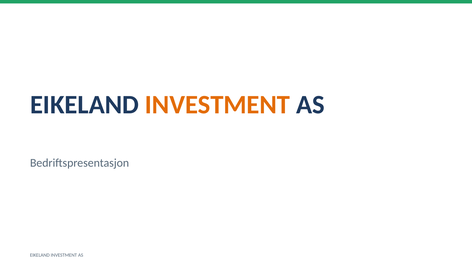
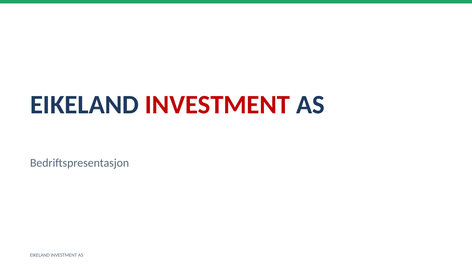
INVESTMENT at (218, 105) colour: orange -> red
